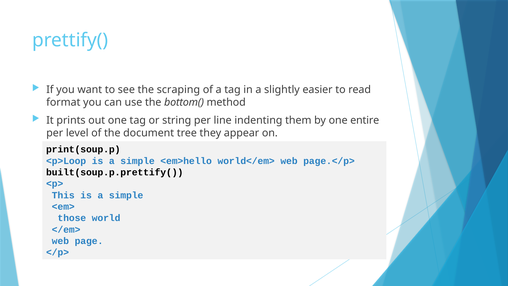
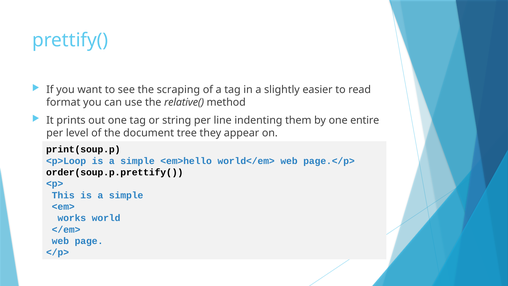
bottom(: bottom( -> relative(
built(soup.p.prettify(: built(soup.p.prettify( -> order(soup.p.prettify(
those: those -> works
